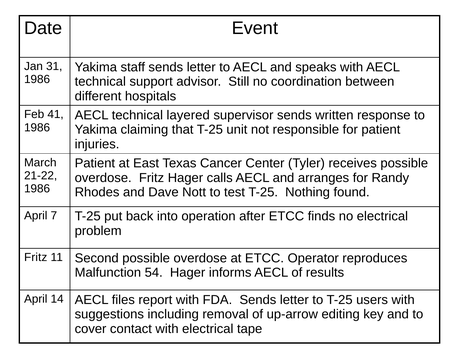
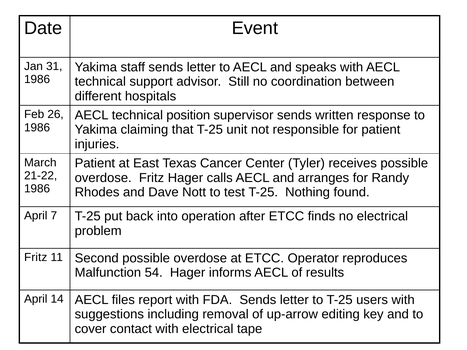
41: 41 -> 26
layered: layered -> position
